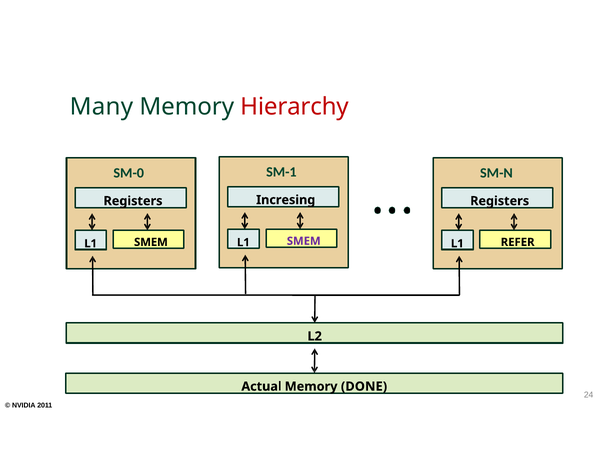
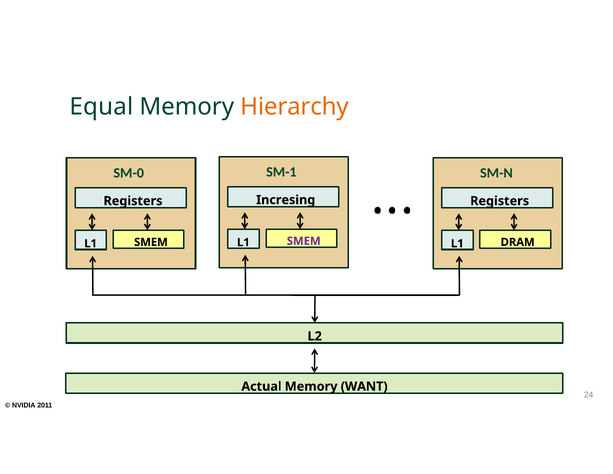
Many: Many -> Equal
Hierarchy colour: red -> orange
REFER: REFER -> DRAM
DONE: DONE -> WANT
